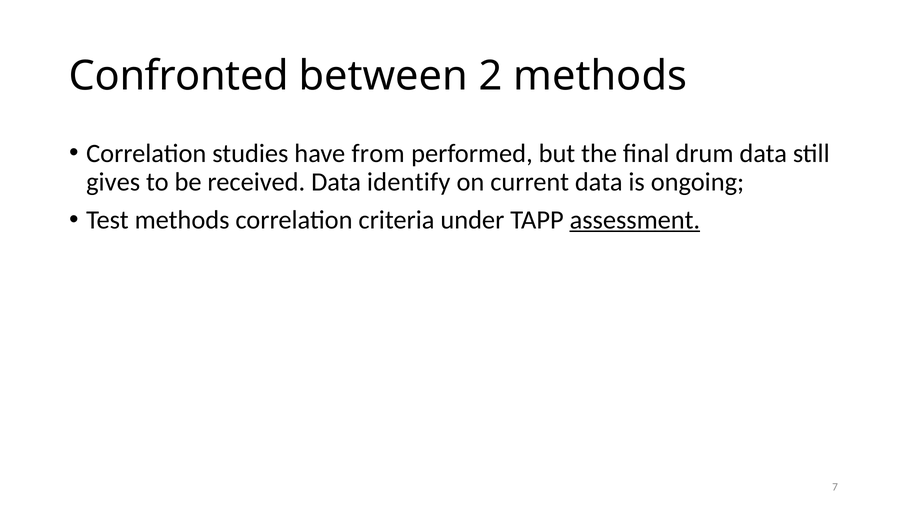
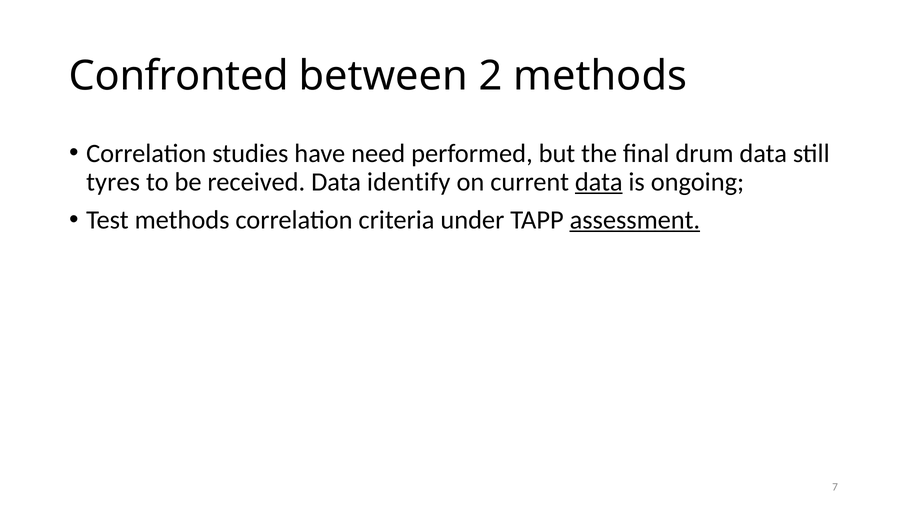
from: from -> need
gives: gives -> tyres
data at (599, 182) underline: none -> present
